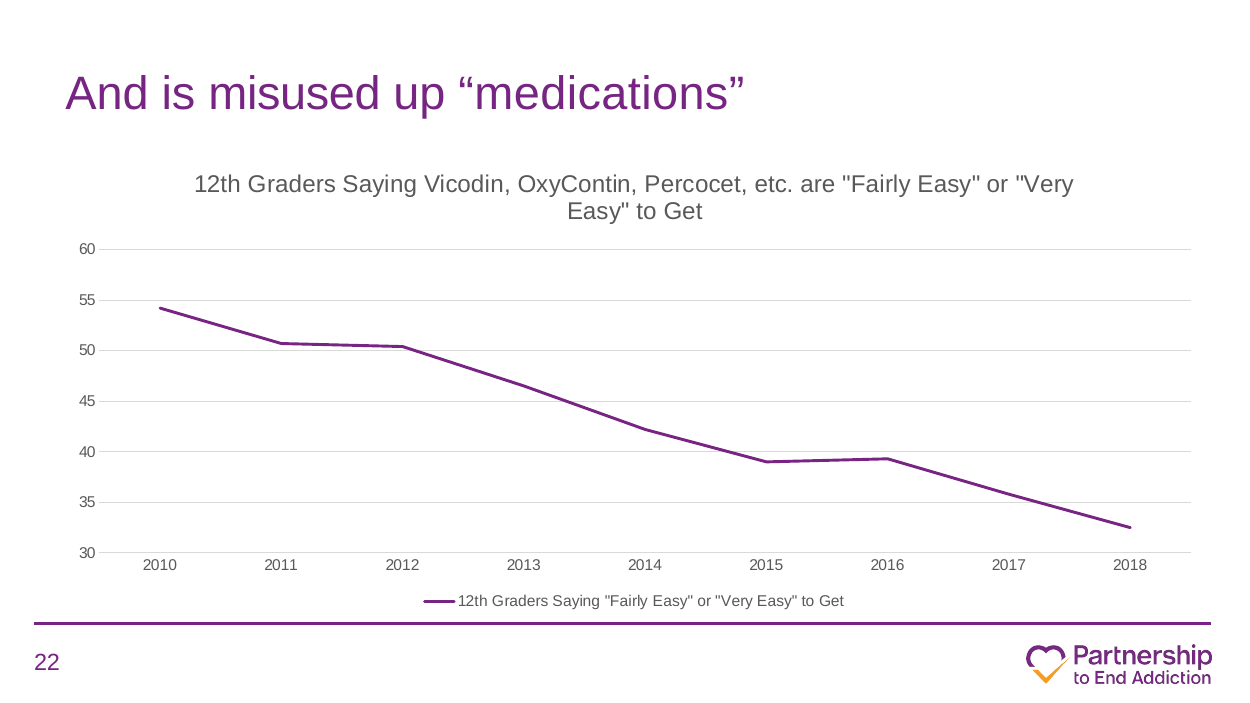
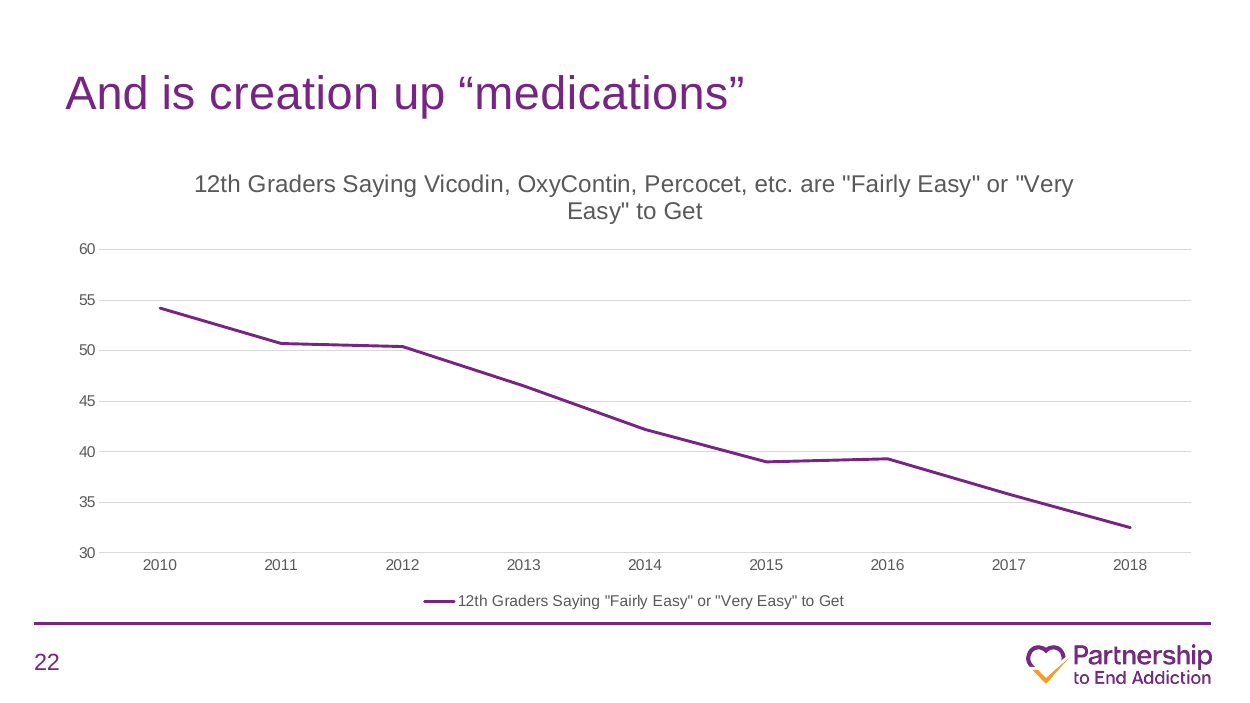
misused: misused -> creation
